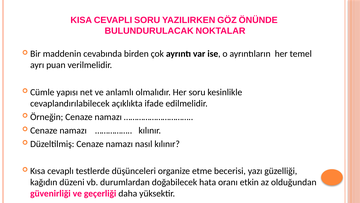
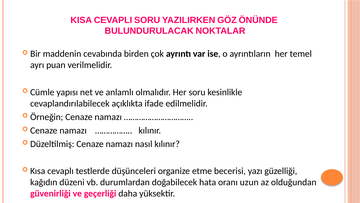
etkin: etkin -> uzun
